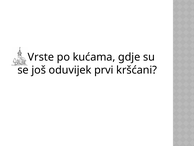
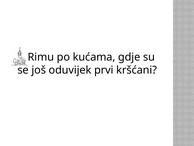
Vrste: Vrste -> Rimu
